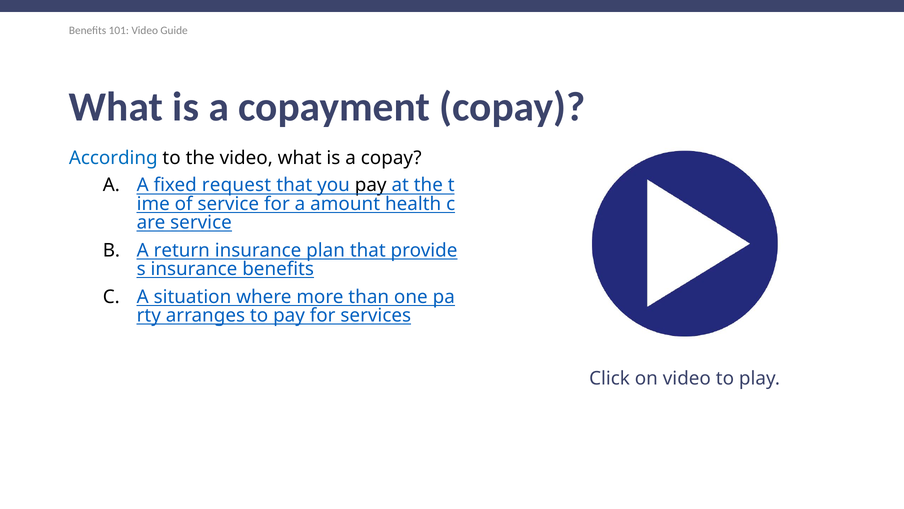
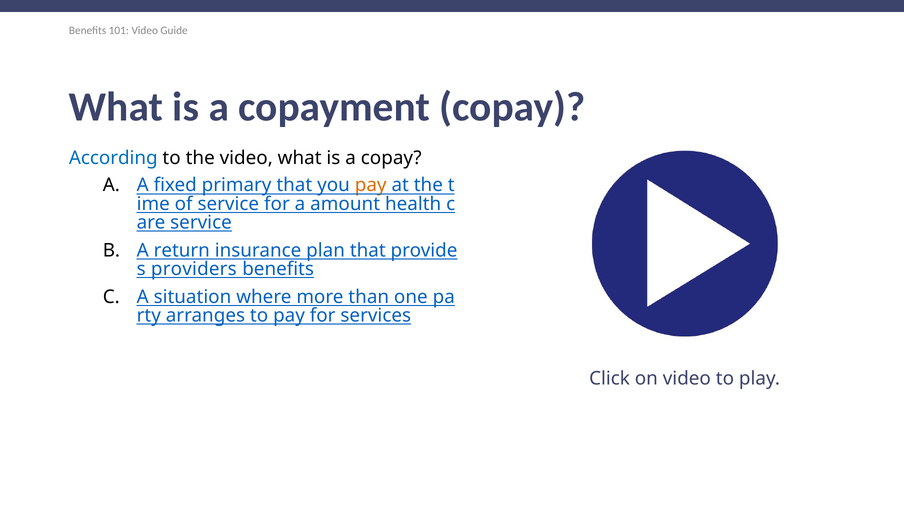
request: request -> primary
pay at (371, 185) colour: black -> orange
insurance at (194, 269): insurance -> providers
